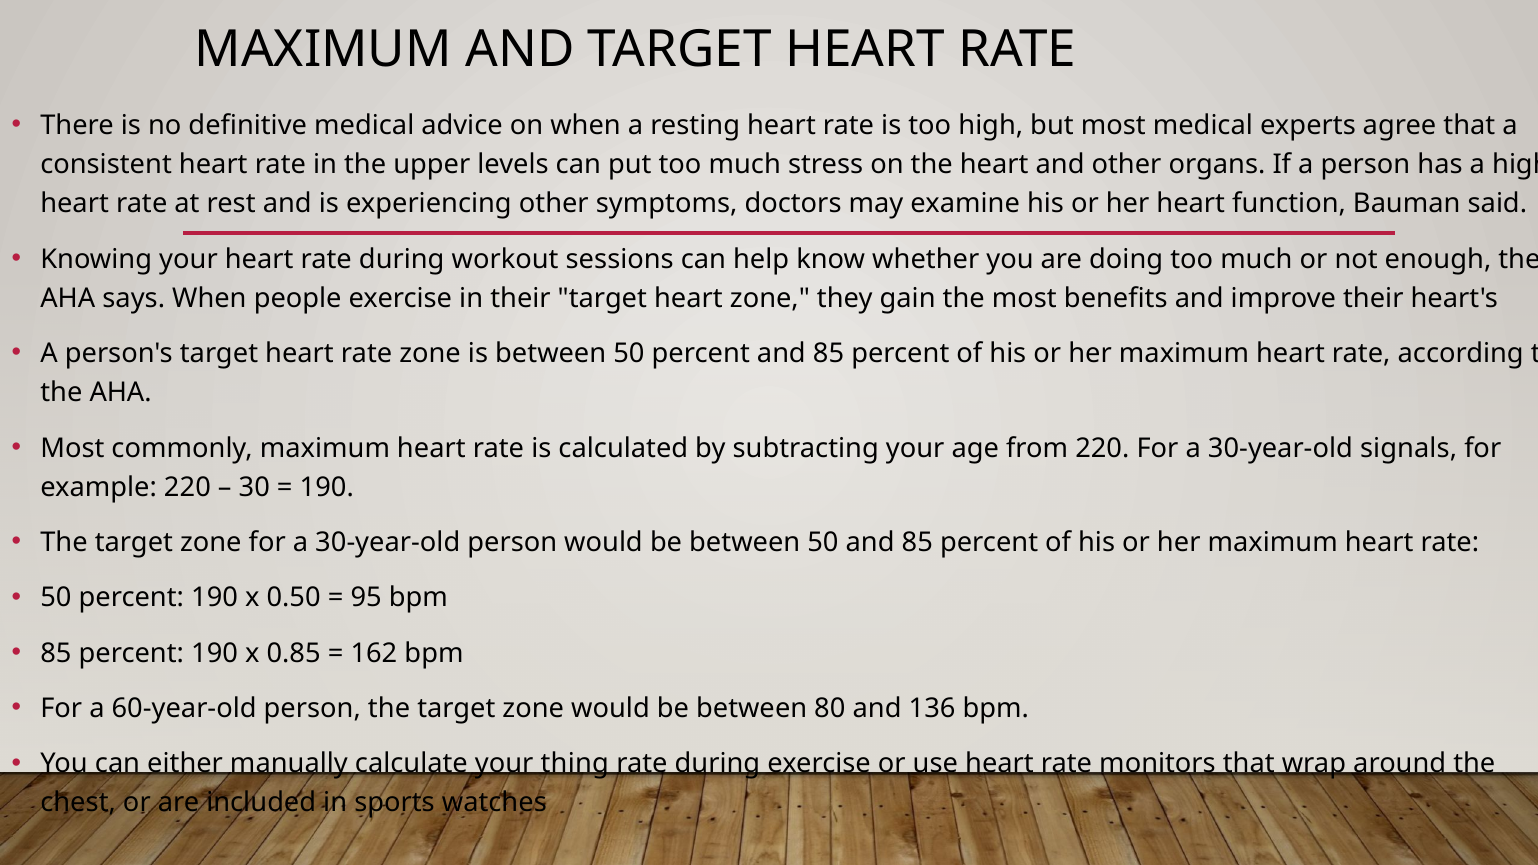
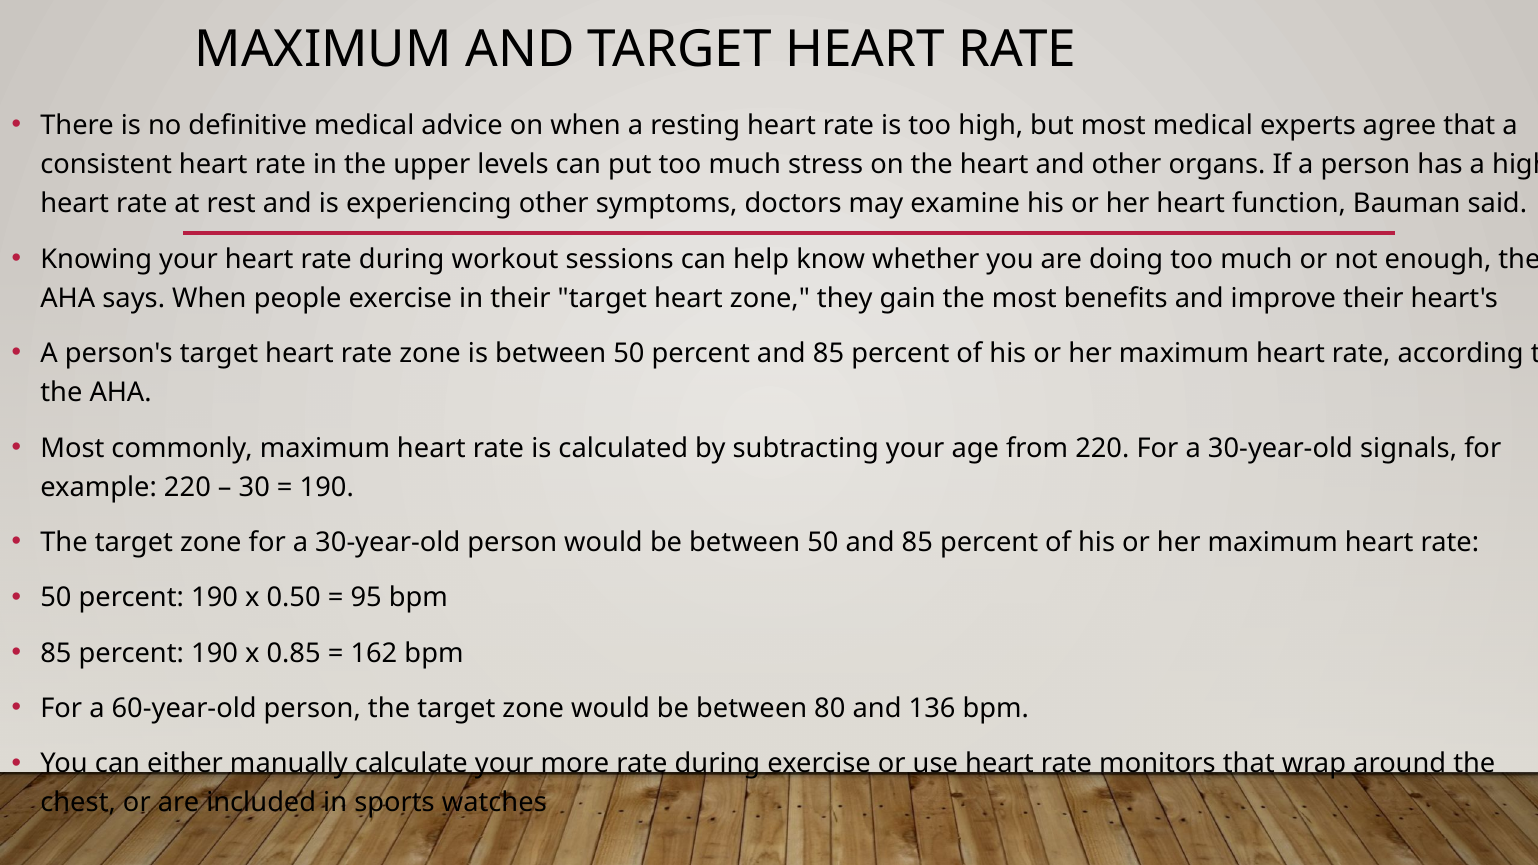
thing: thing -> more
